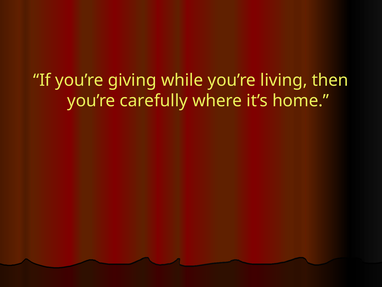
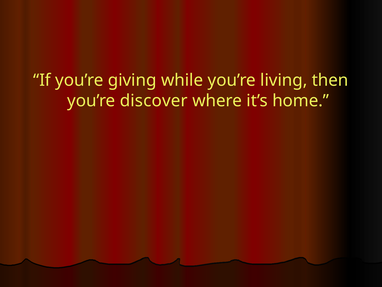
carefully: carefully -> discover
